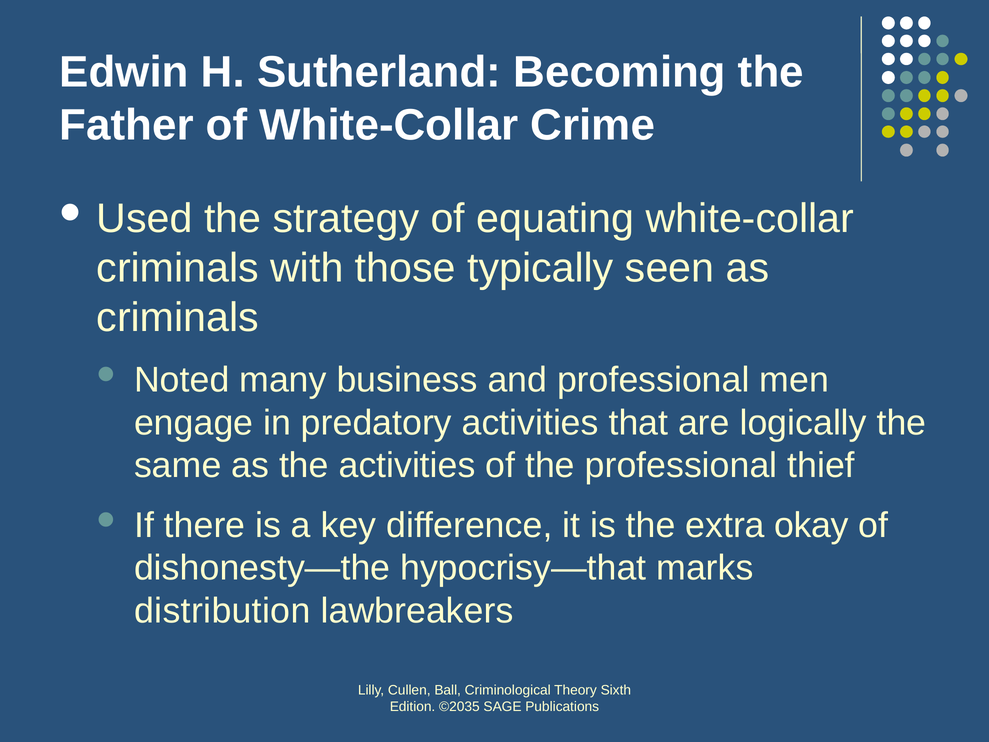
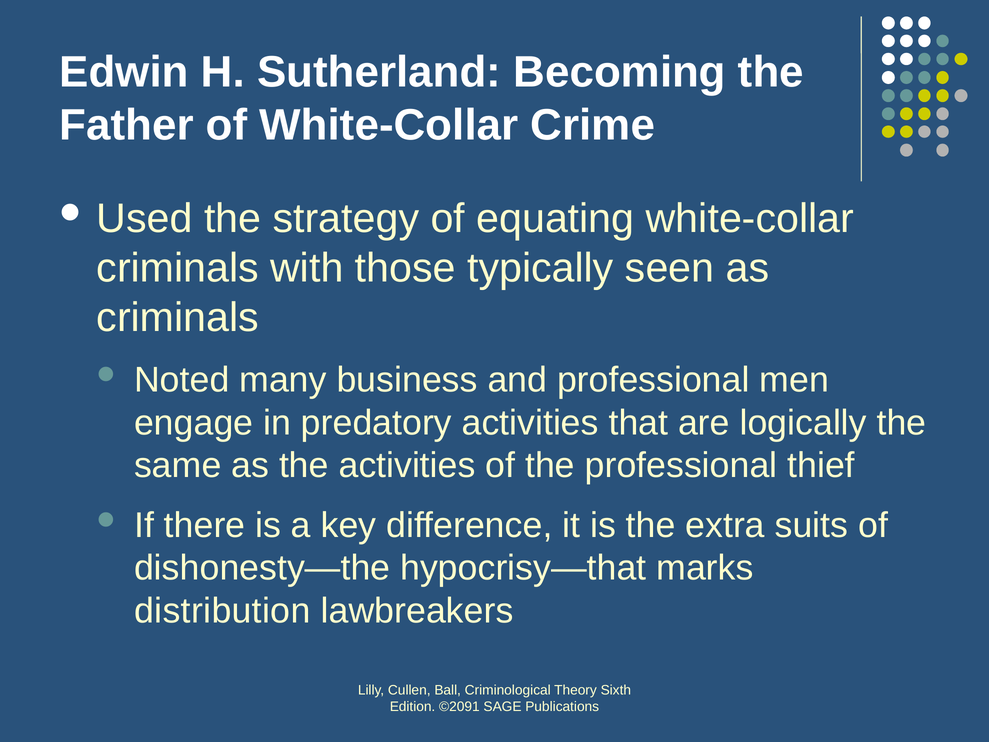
okay: okay -> suits
©2035: ©2035 -> ©2091
